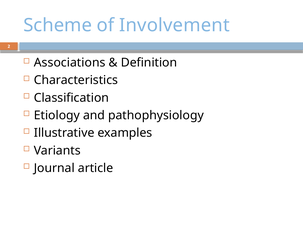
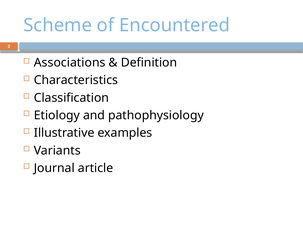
Involvement: Involvement -> Encountered
